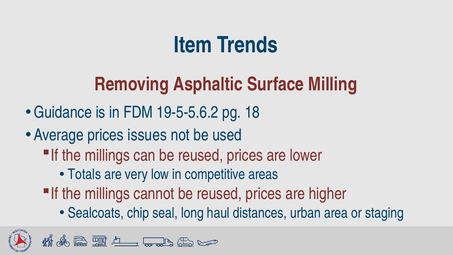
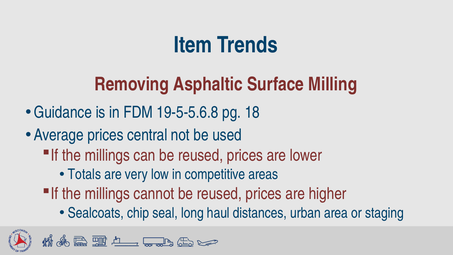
19-5-5.6.2: 19-5-5.6.2 -> 19-5-5.6.8
issues: issues -> central
